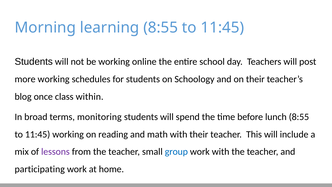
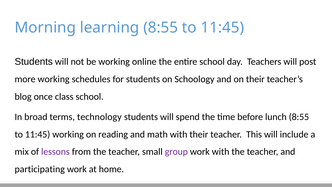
class within: within -> school
monitoring: monitoring -> technology
group colour: blue -> purple
